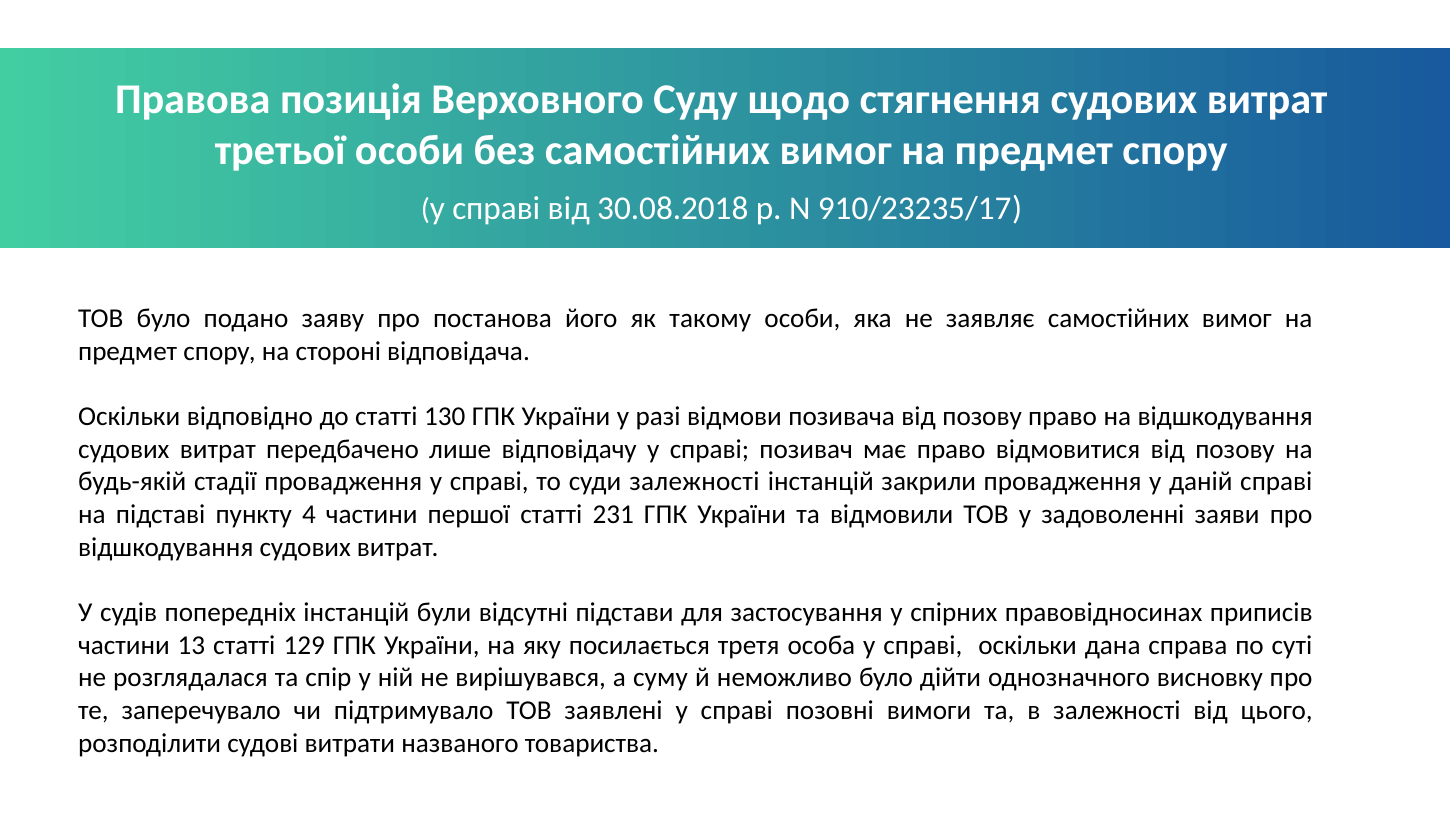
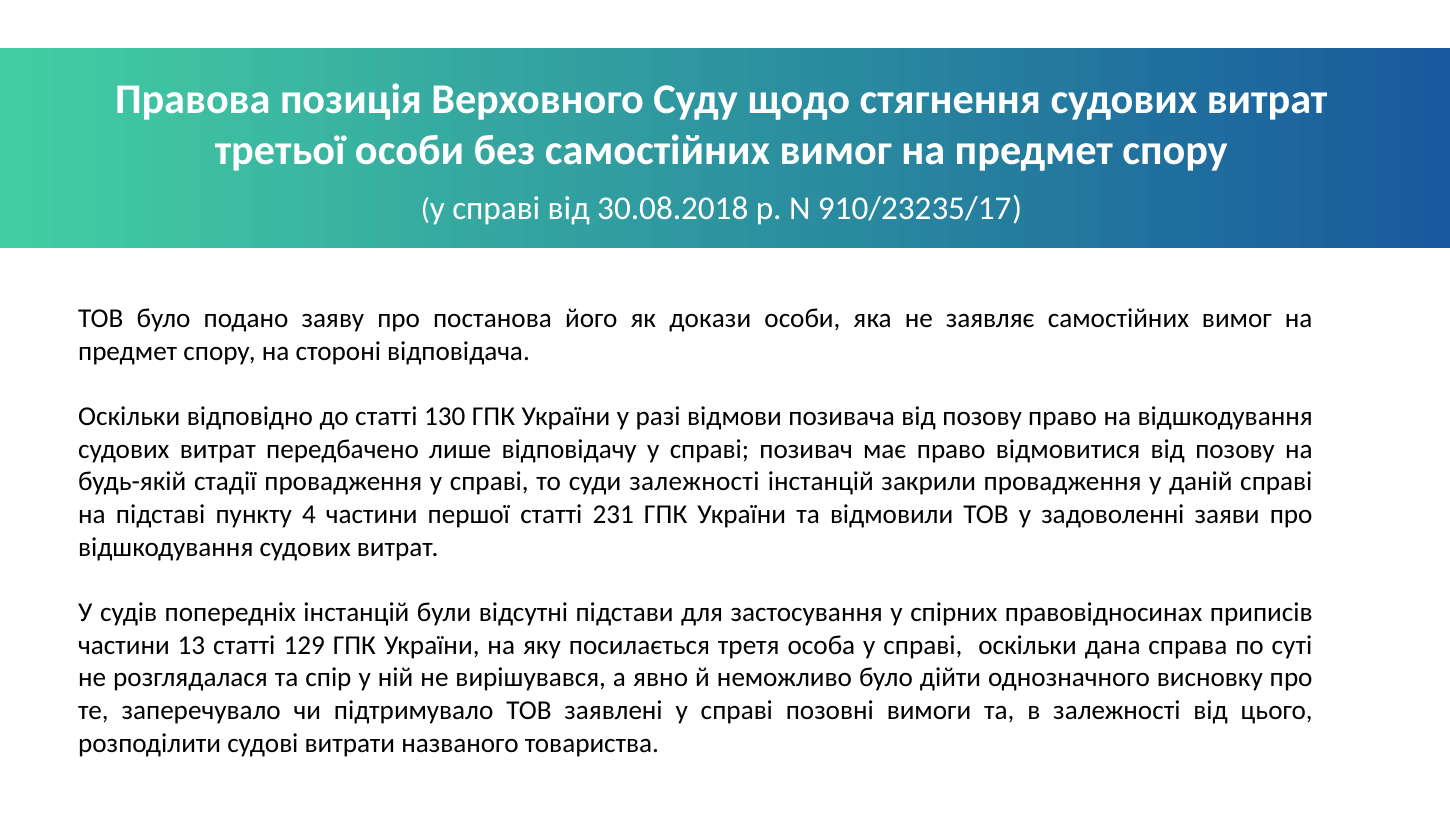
такому: такому -> докази
суму: суму -> явно
